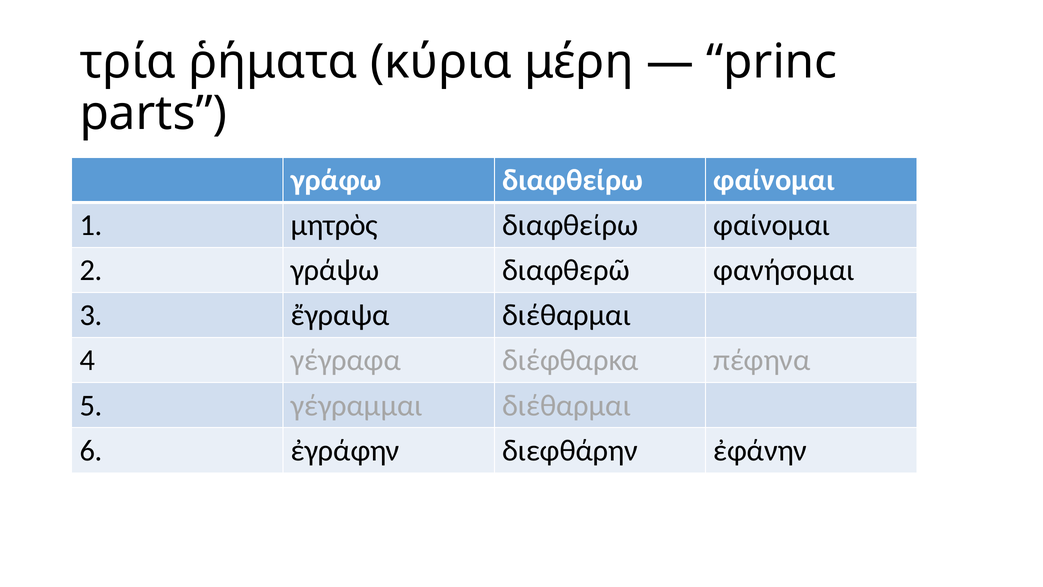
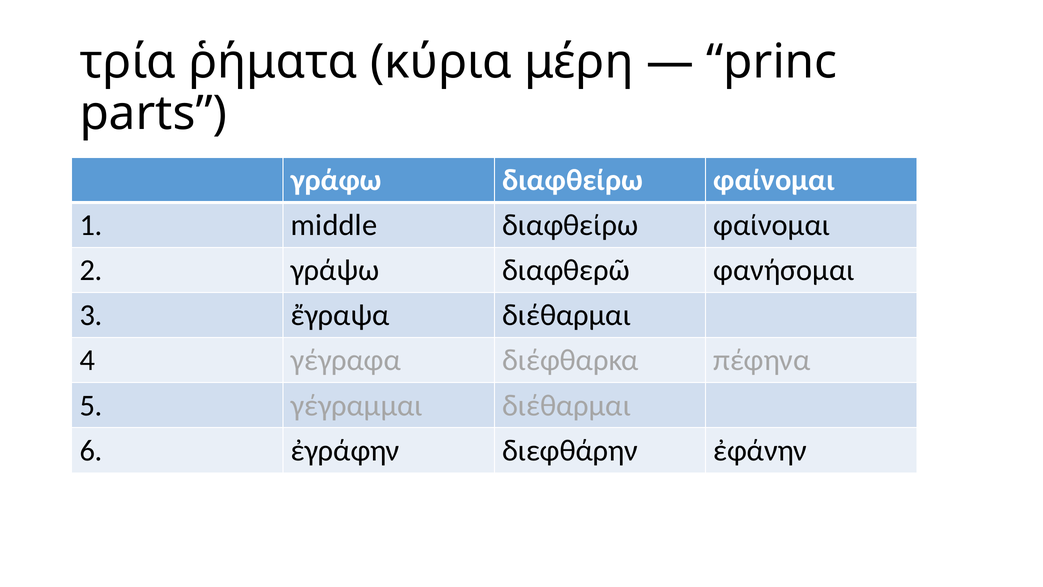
μητρὸς: μητρὸς -> middle
